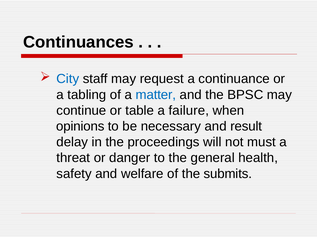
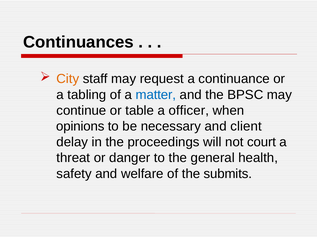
City colour: blue -> orange
failure: failure -> officer
result: result -> client
must: must -> court
